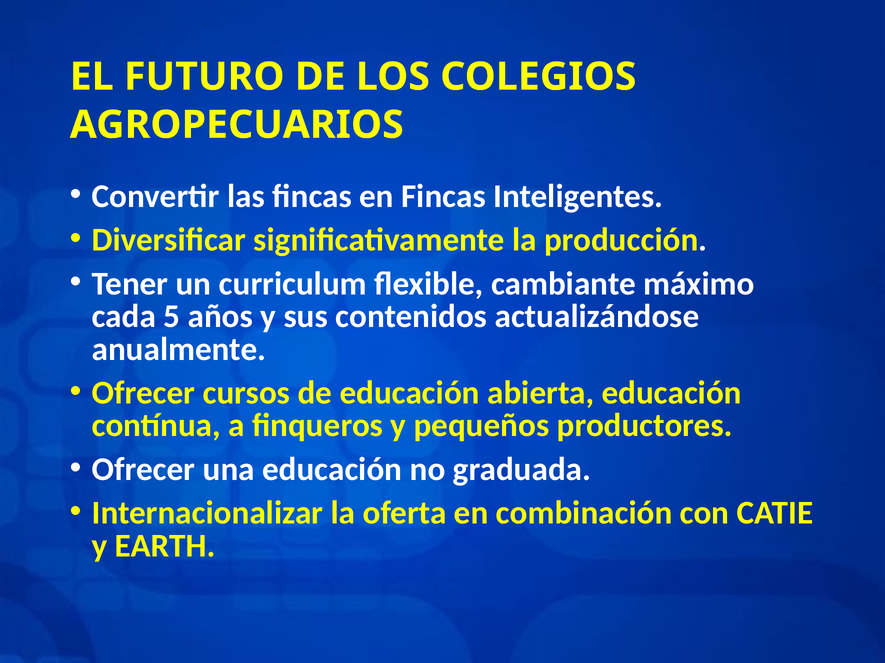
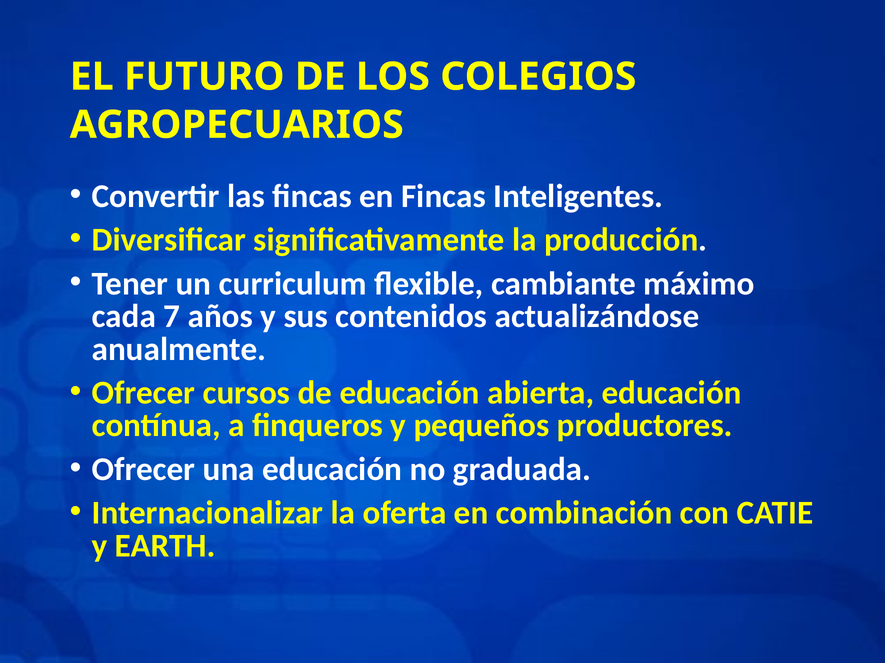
5: 5 -> 7
